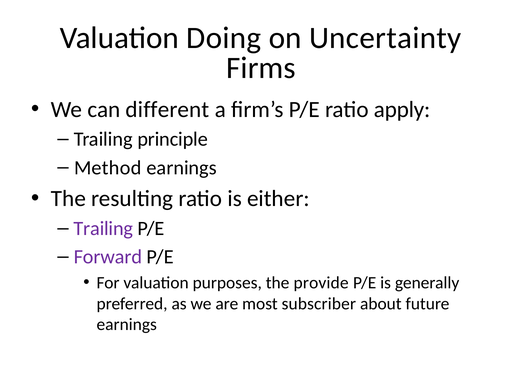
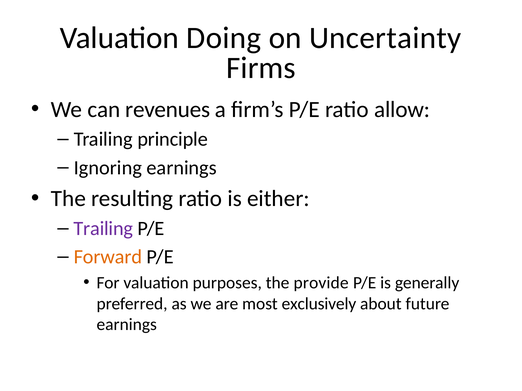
different: different -> revenues
apply: apply -> allow
Method: Method -> Ignoring
Forward colour: purple -> orange
subscriber: subscriber -> exclusively
